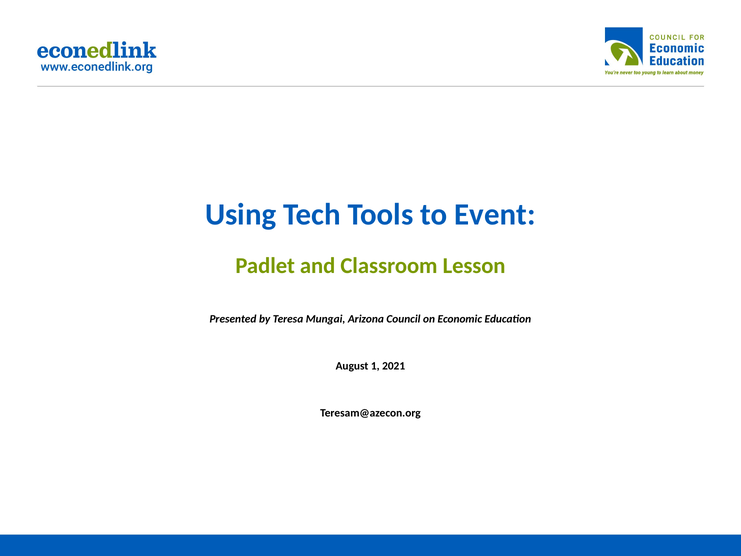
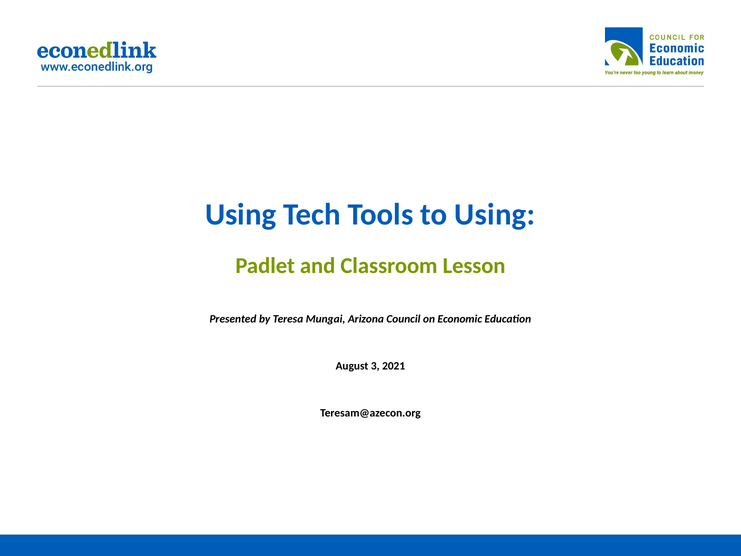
to Event: Event -> Using
1: 1 -> 3
